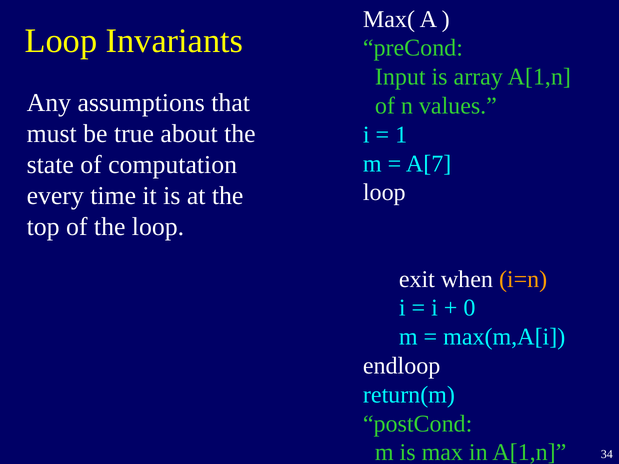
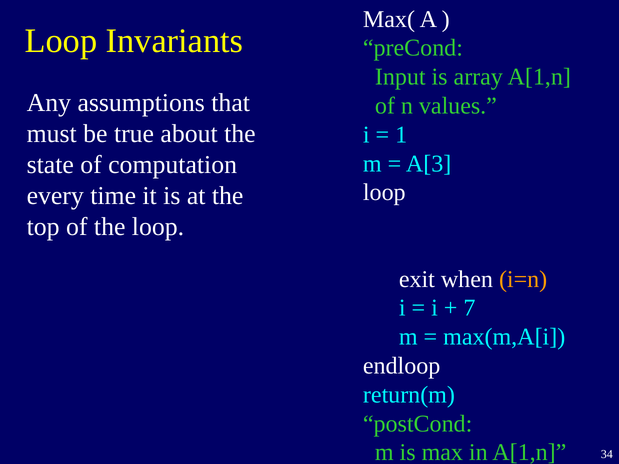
A[7: A[7 -> A[3
0: 0 -> 7
